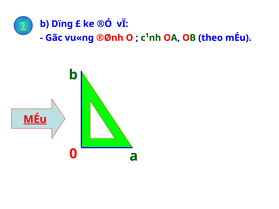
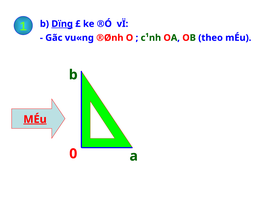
Dïng underline: none -> present
